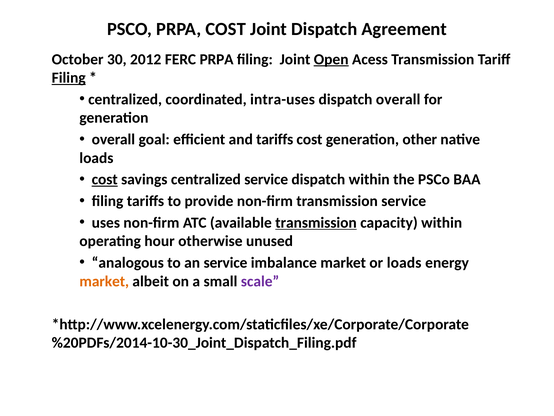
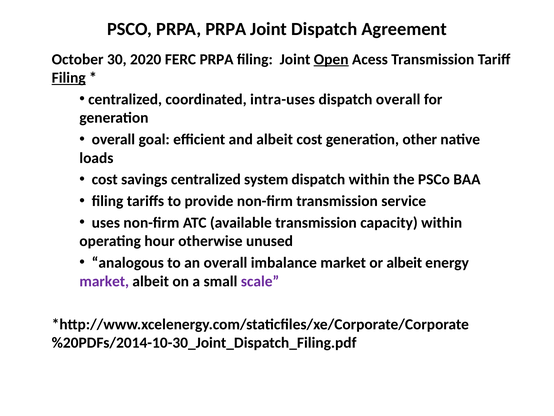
PRPA COST: COST -> PRPA
2012: 2012 -> 2020
and tariffs: tariffs -> albeit
cost at (105, 179) underline: present -> none
centralized service: service -> system
transmission at (316, 222) underline: present -> none
an service: service -> overall
or loads: loads -> albeit
market at (104, 281) colour: orange -> purple
